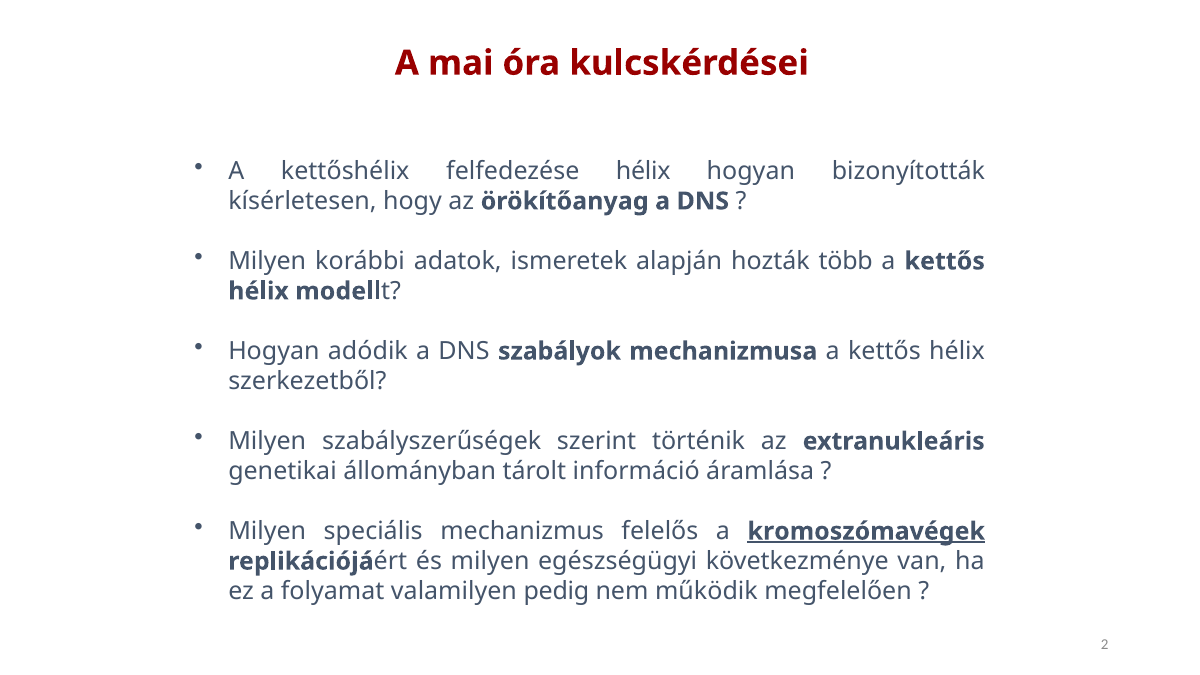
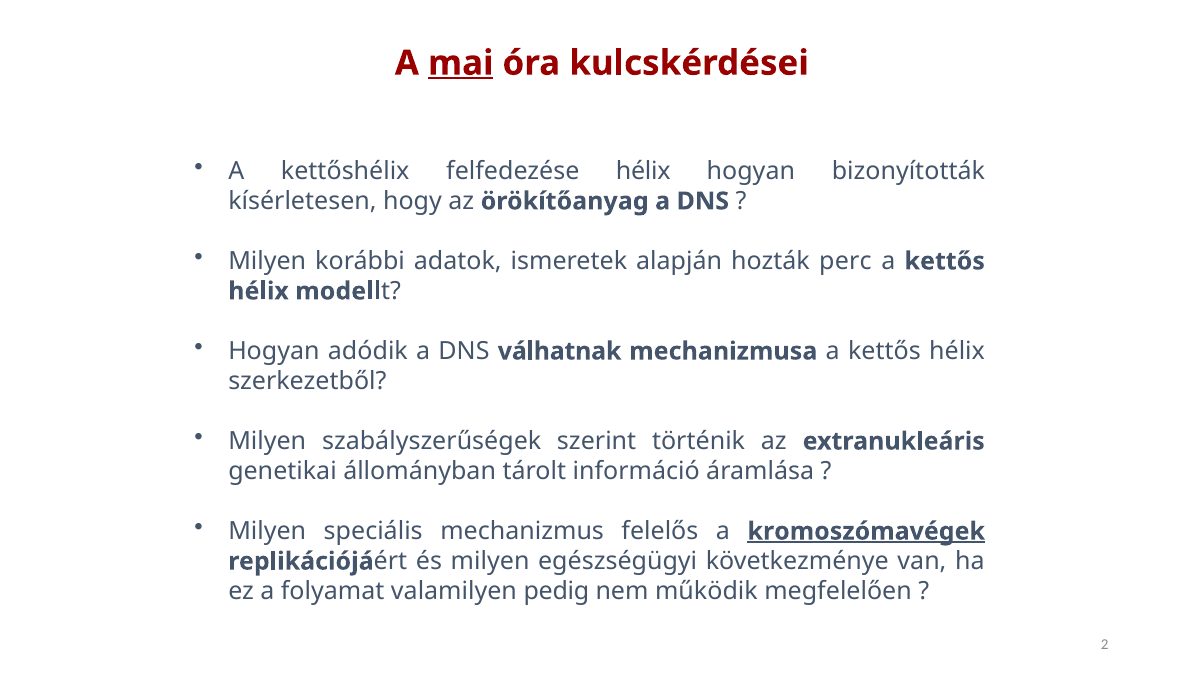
mai underline: none -> present
több: több -> perc
szabályok: szabályok -> válhatnak
